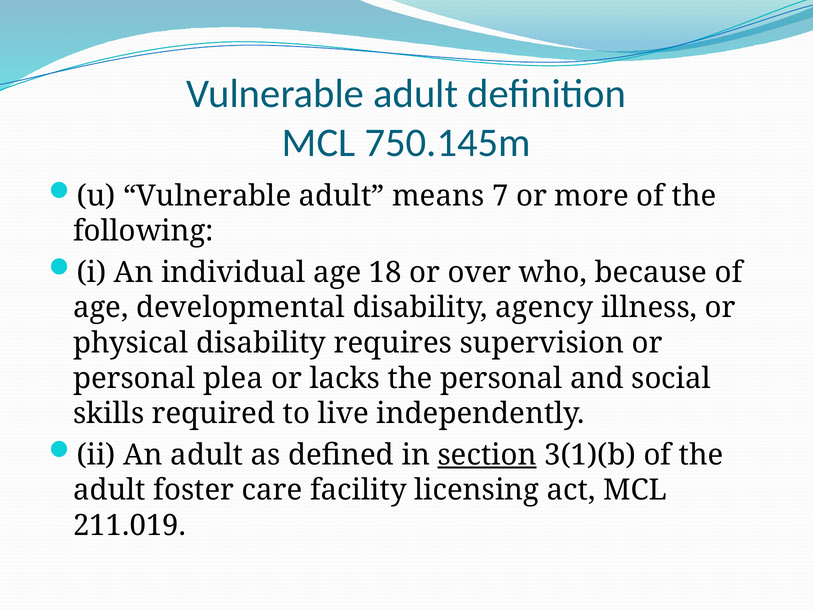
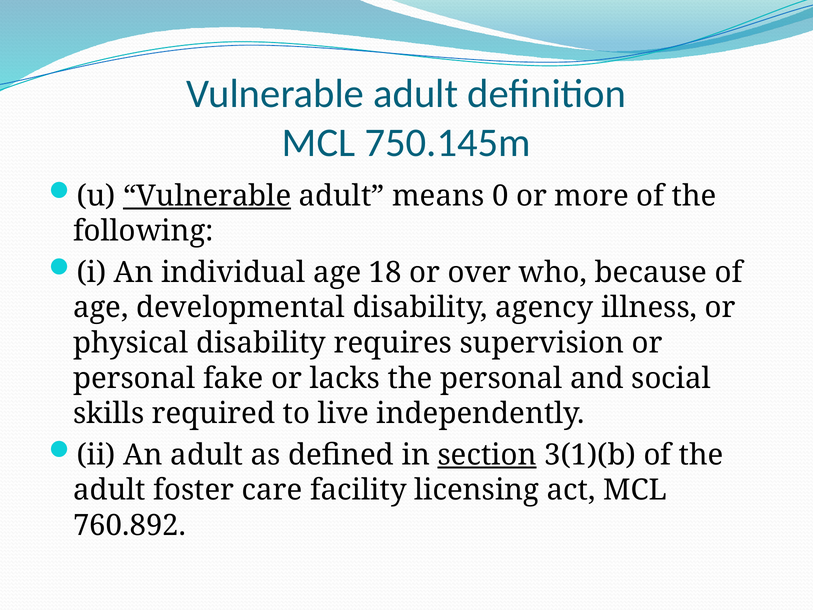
Vulnerable at (207, 196) underline: none -> present
7: 7 -> 0
plea: plea -> fake
211.019: 211.019 -> 760.892
